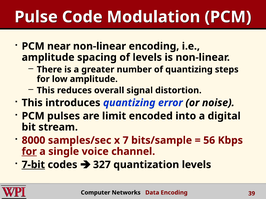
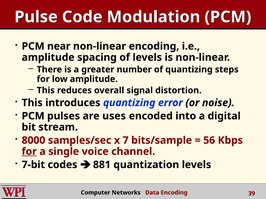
limit: limit -> uses
7-bit underline: present -> none
327: 327 -> 881
